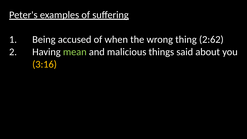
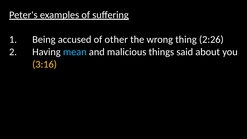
when: when -> other
2:62: 2:62 -> 2:26
mean colour: light green -> light blue
